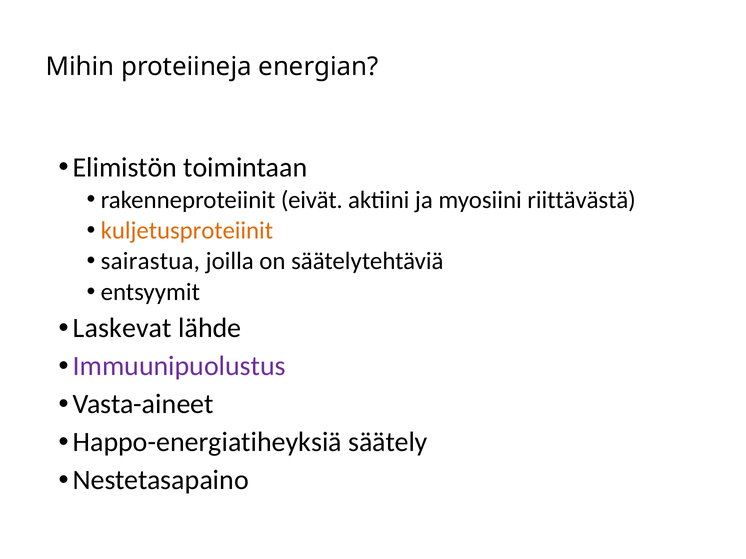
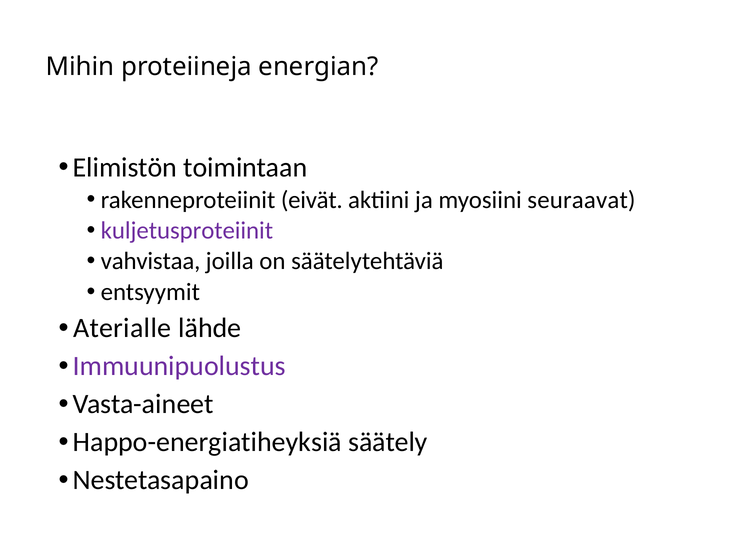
riittävästä: riittävästä -> seuraavat
kuljetusproteiinit colour: orange -> purple
sairastua: sairastua -> vahvistaa
Laskevat: Laskevat -> Aterialle
